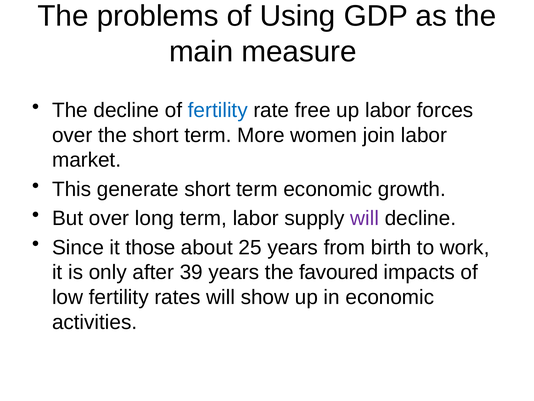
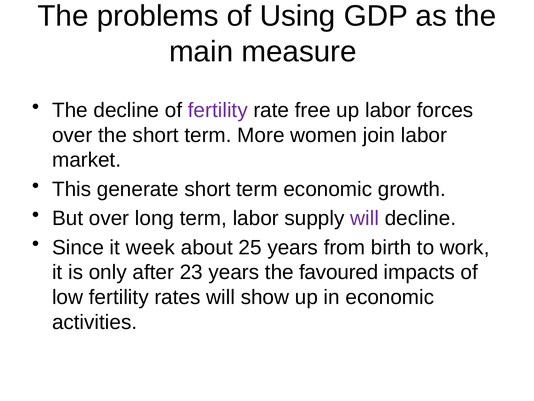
fertility at (218, 110) colour: blue -> purple
those: those -> week
39: 39 -> 23
